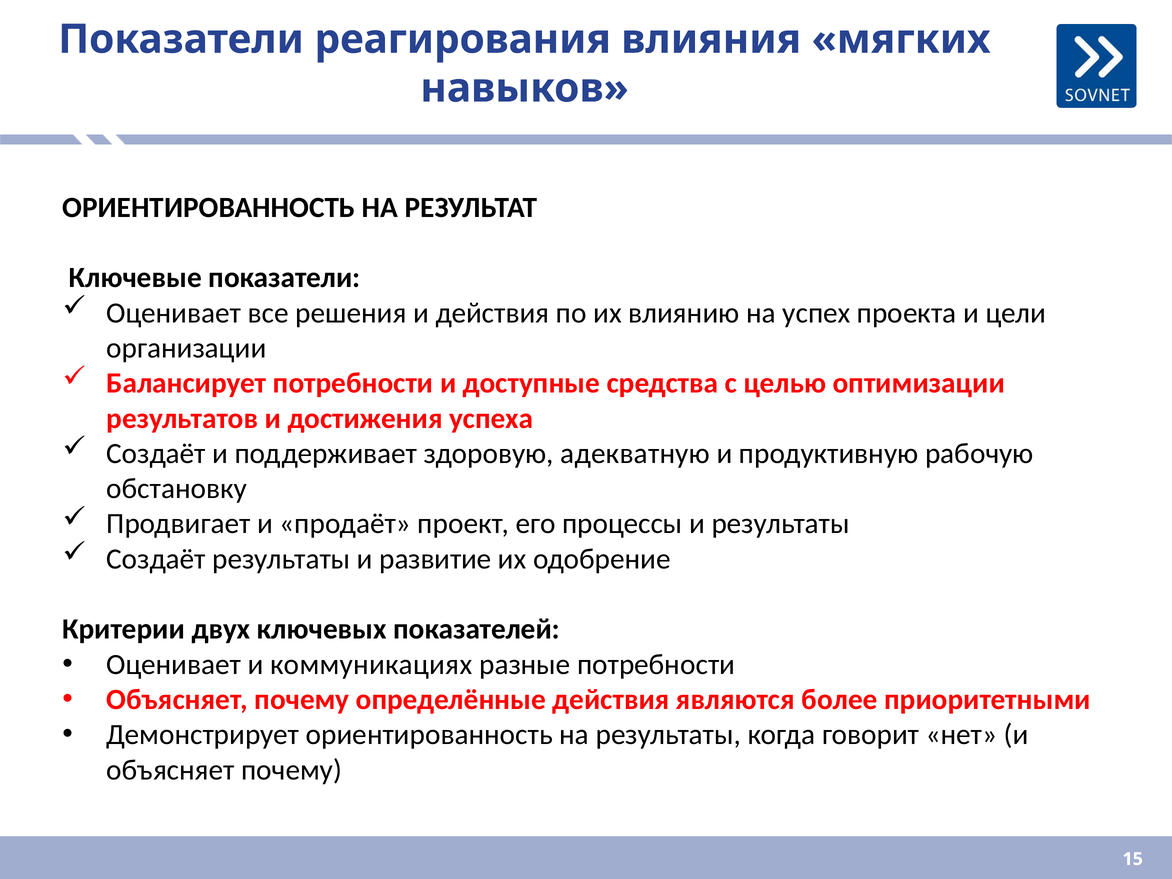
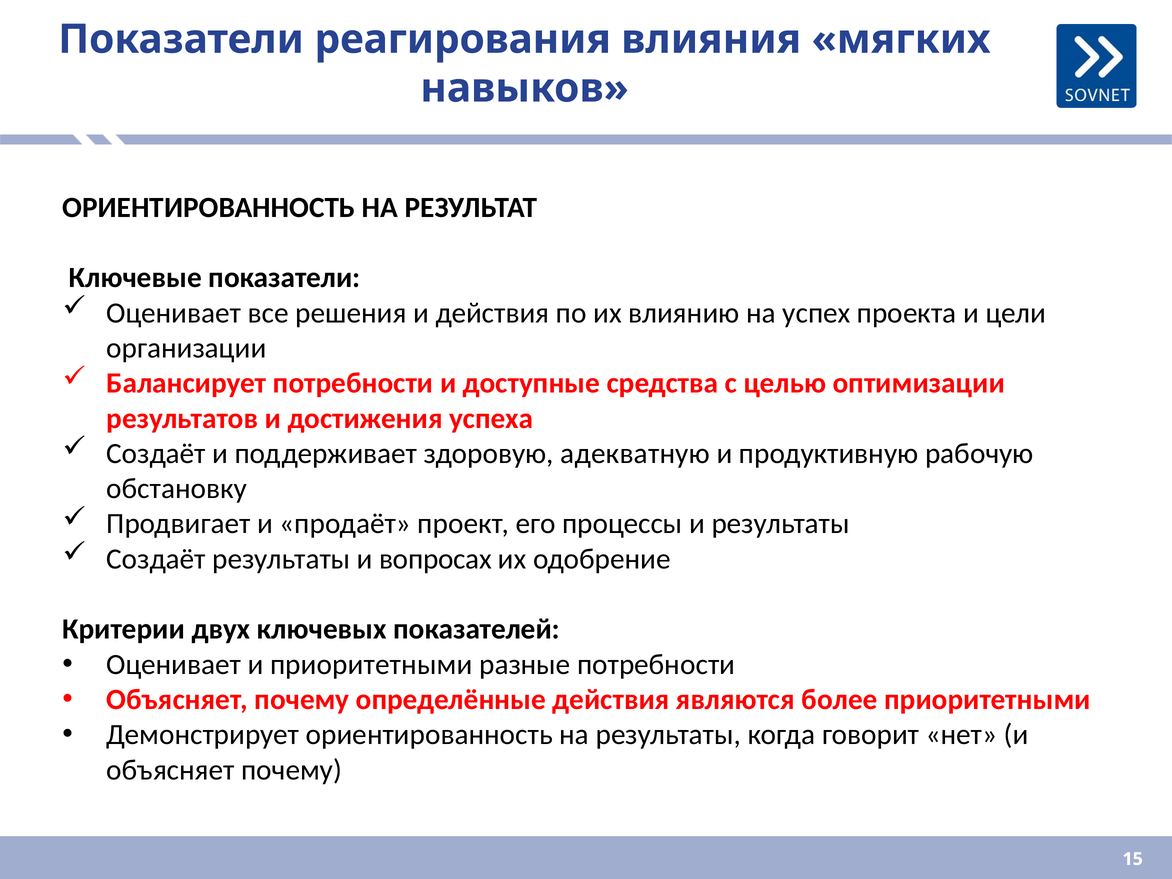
развитие: развитие -> вопросах
и коммуникациях: коммуникациях -> приоритетными
